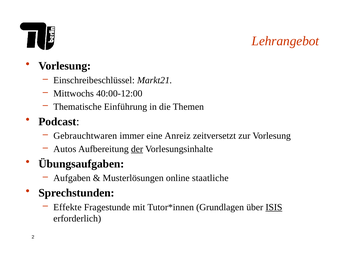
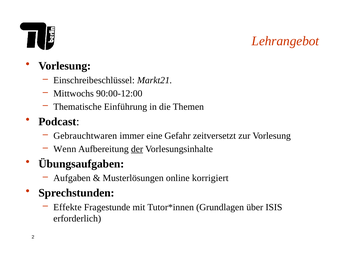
40:00-12:00: 40:00-12:00 -> 90:00-12:00
Anreiz: Anreiz -> Gefahr
Autos: Autos -> Wenn
staatliche: staatliche -> korrigiert
ISIS underline: present -> none
